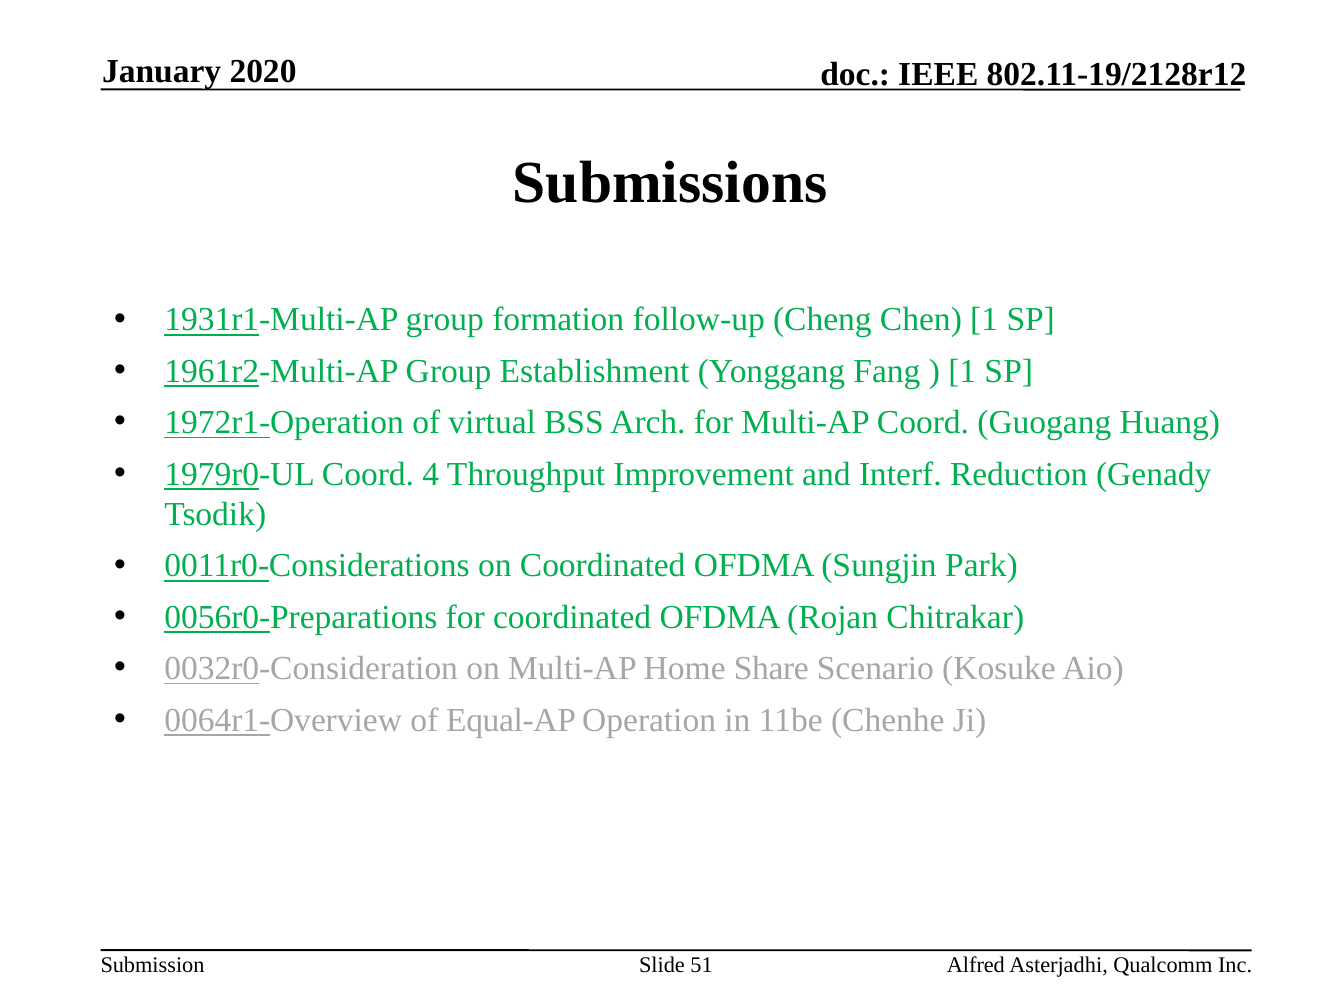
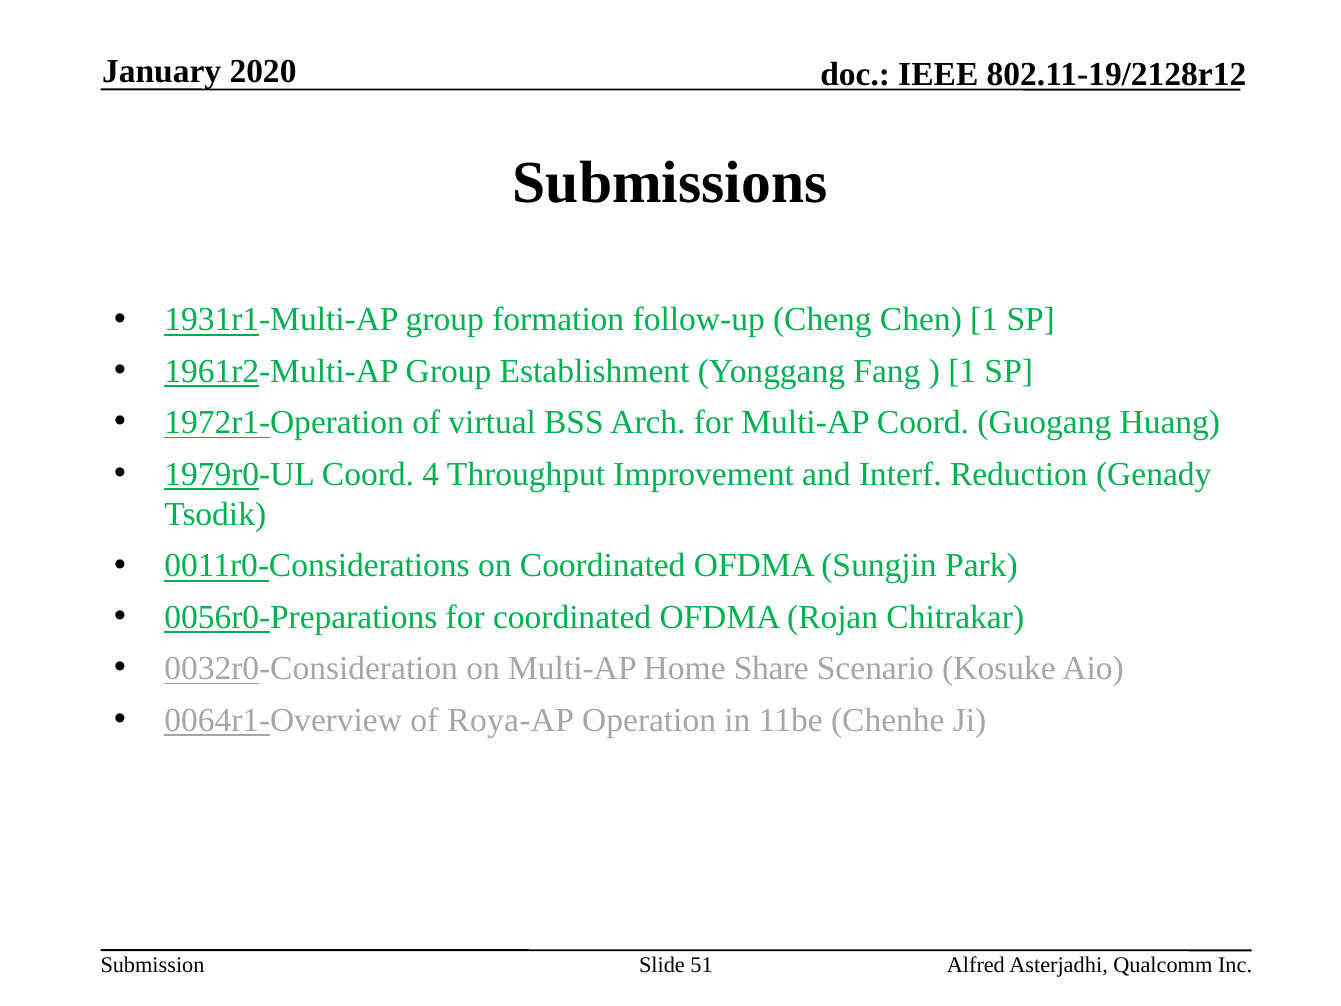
Equal-AP: Equal-AP -> Roya-AP
